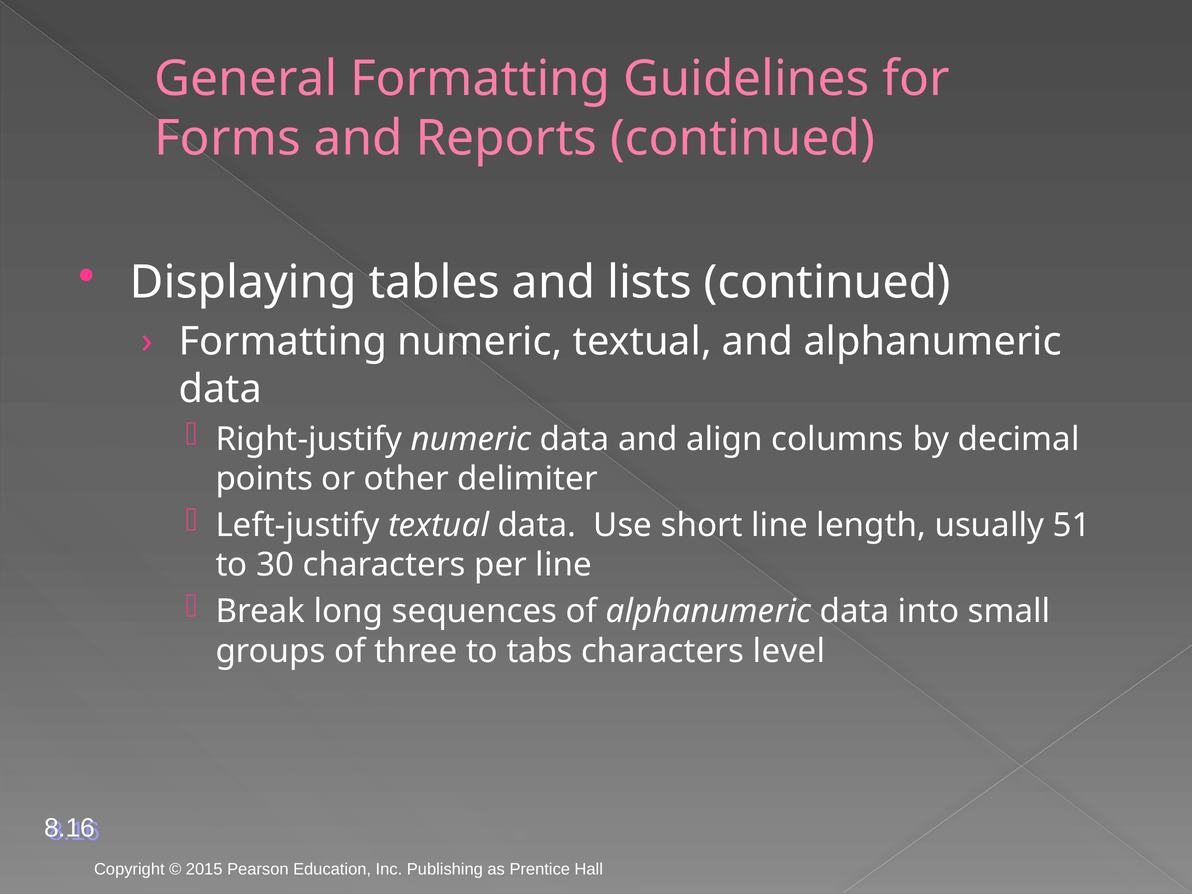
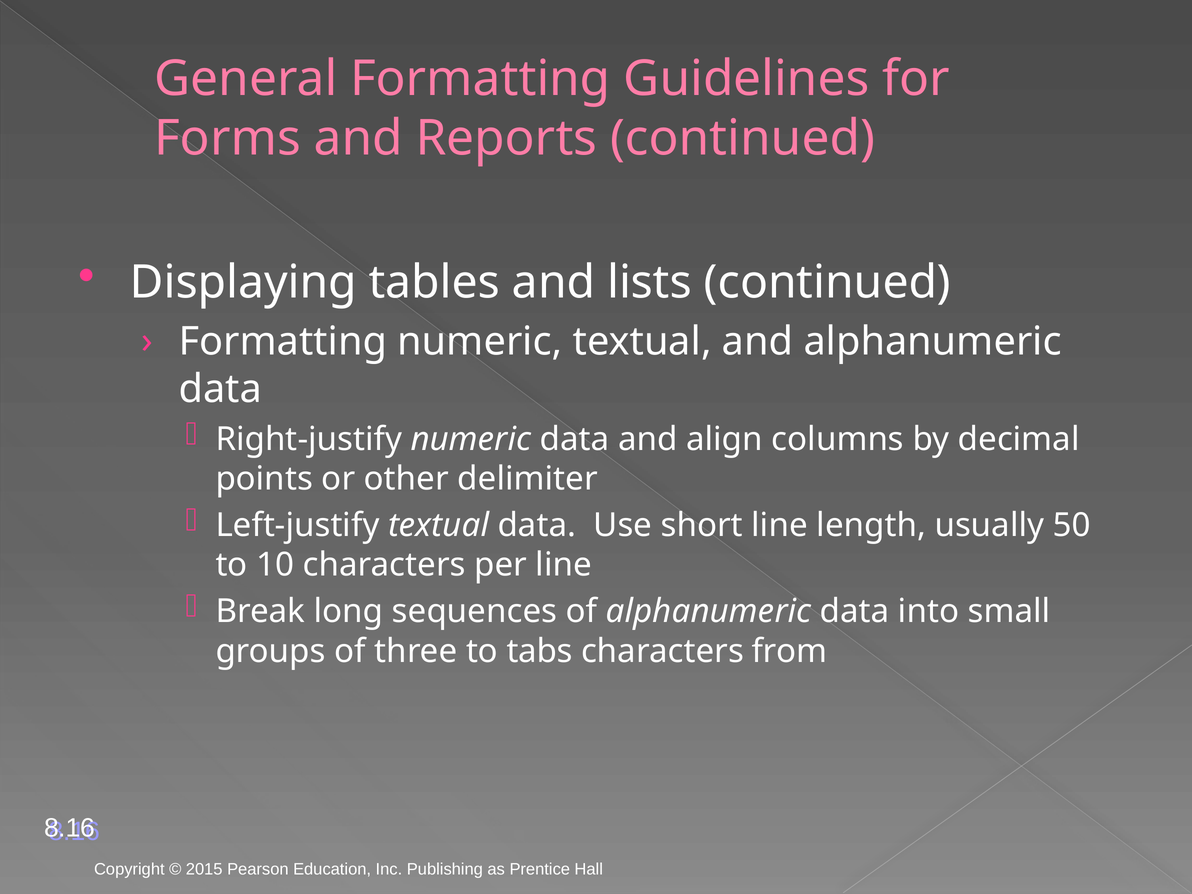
51: 51 -> 50
30: 30 -> 10
level: level -> from
